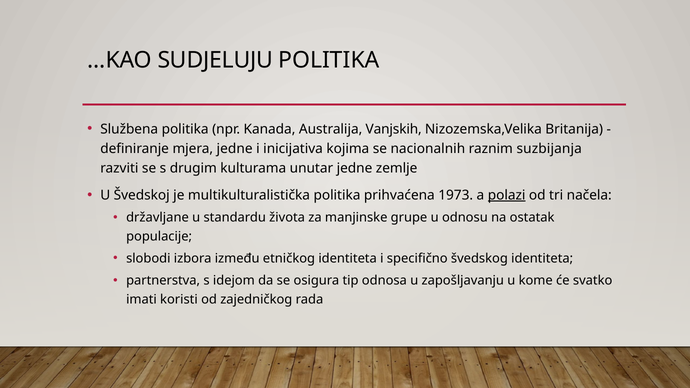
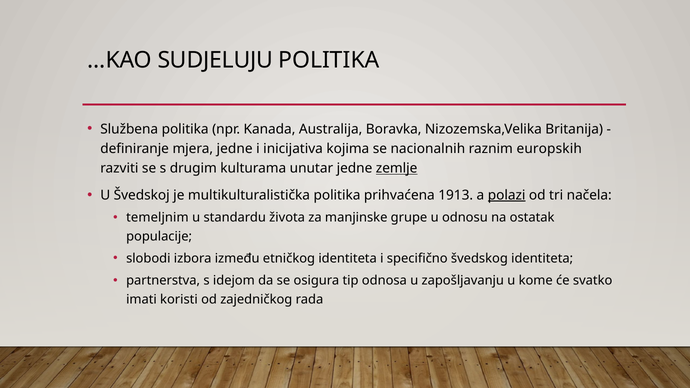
Vanjskih: Vanjskih -> Boravka
suzbijanja: suzbijanja -> europskih
zemlje underline: none -> present
1973: 1973 -> 1913
državljane: državljane -> temeljnim
